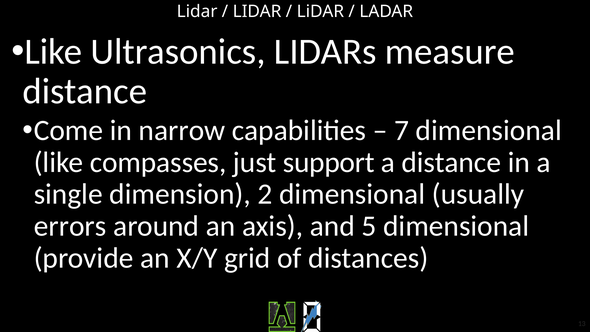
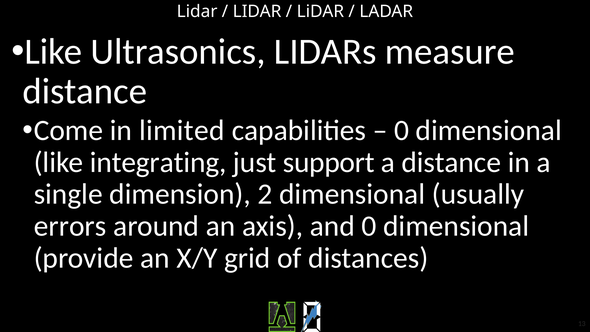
narrow: narrow -> limited
7 at (402, 130): 7 -> 0
compasses: compasses -> integrating
and 5: 5 -> 0
